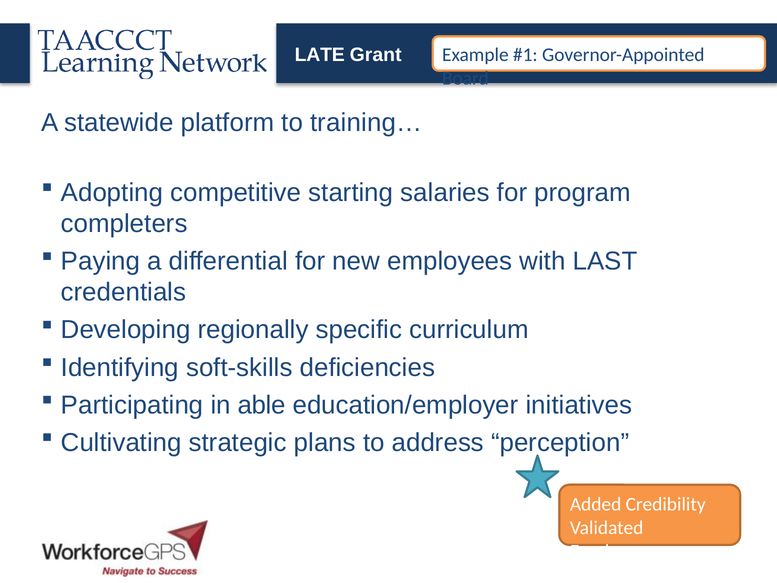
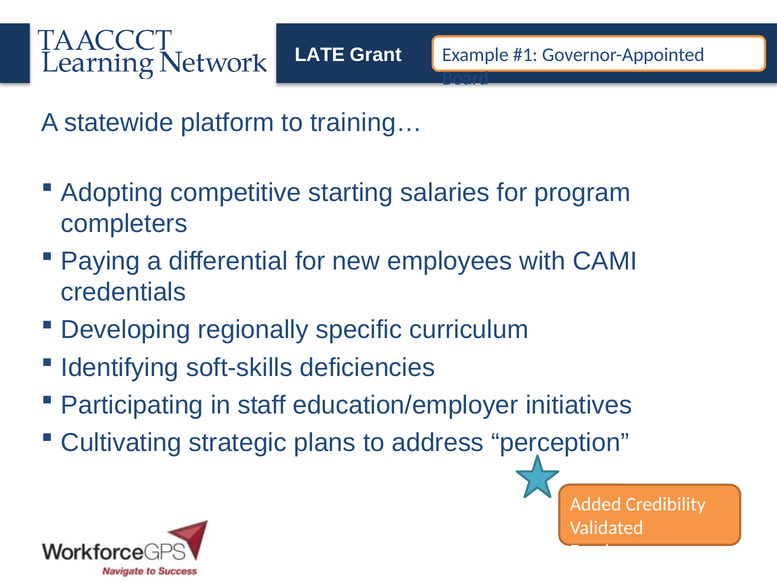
LAST: LAST -> CAMI
able: able -> staff
